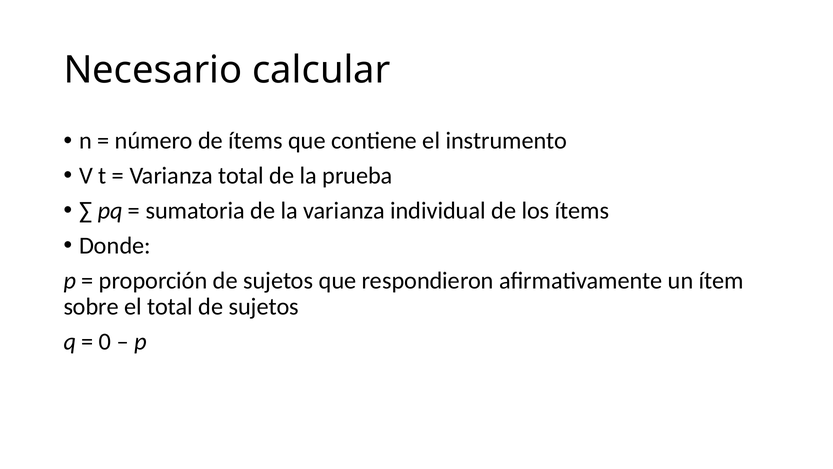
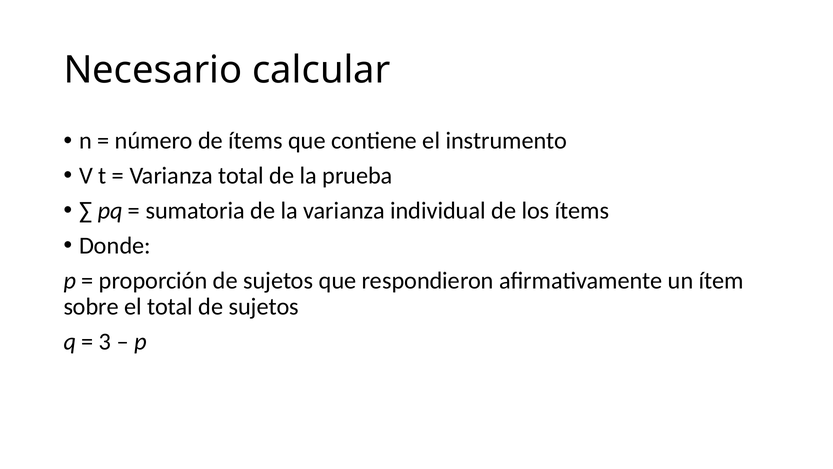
0: 0 -> 3
